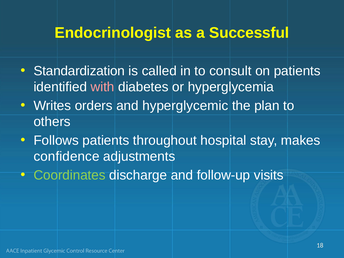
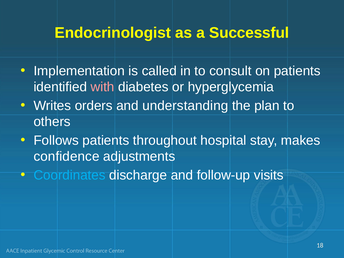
Standardization: Standardization -> Implementation
hyperglycemic: hyperglycemic -> understanding
Coordinates colour: light green -> light blue
